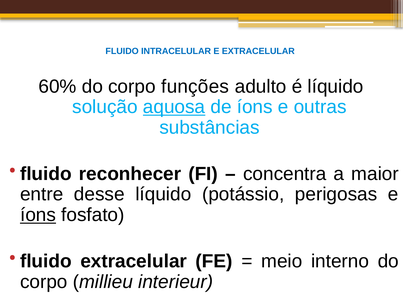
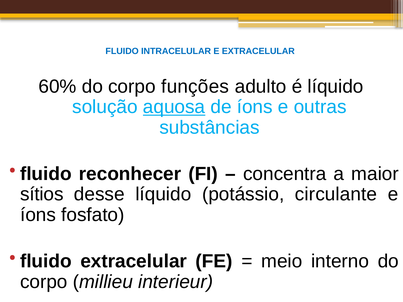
entre: entre -> sítios
perigosas: perigosas -> circulante
íons at (38, 215) underline: present -> none
